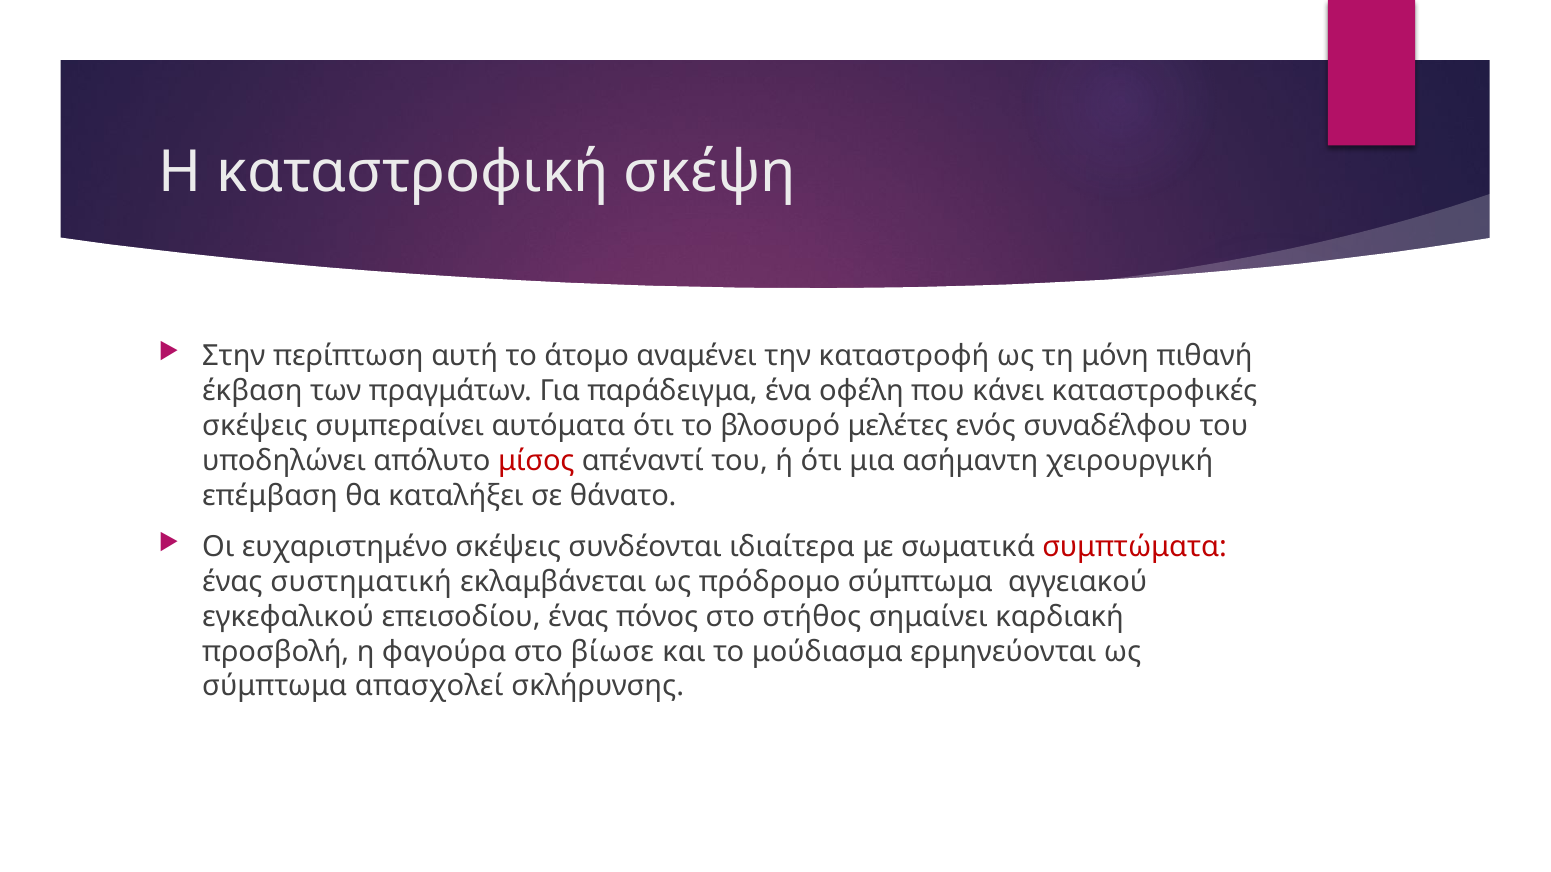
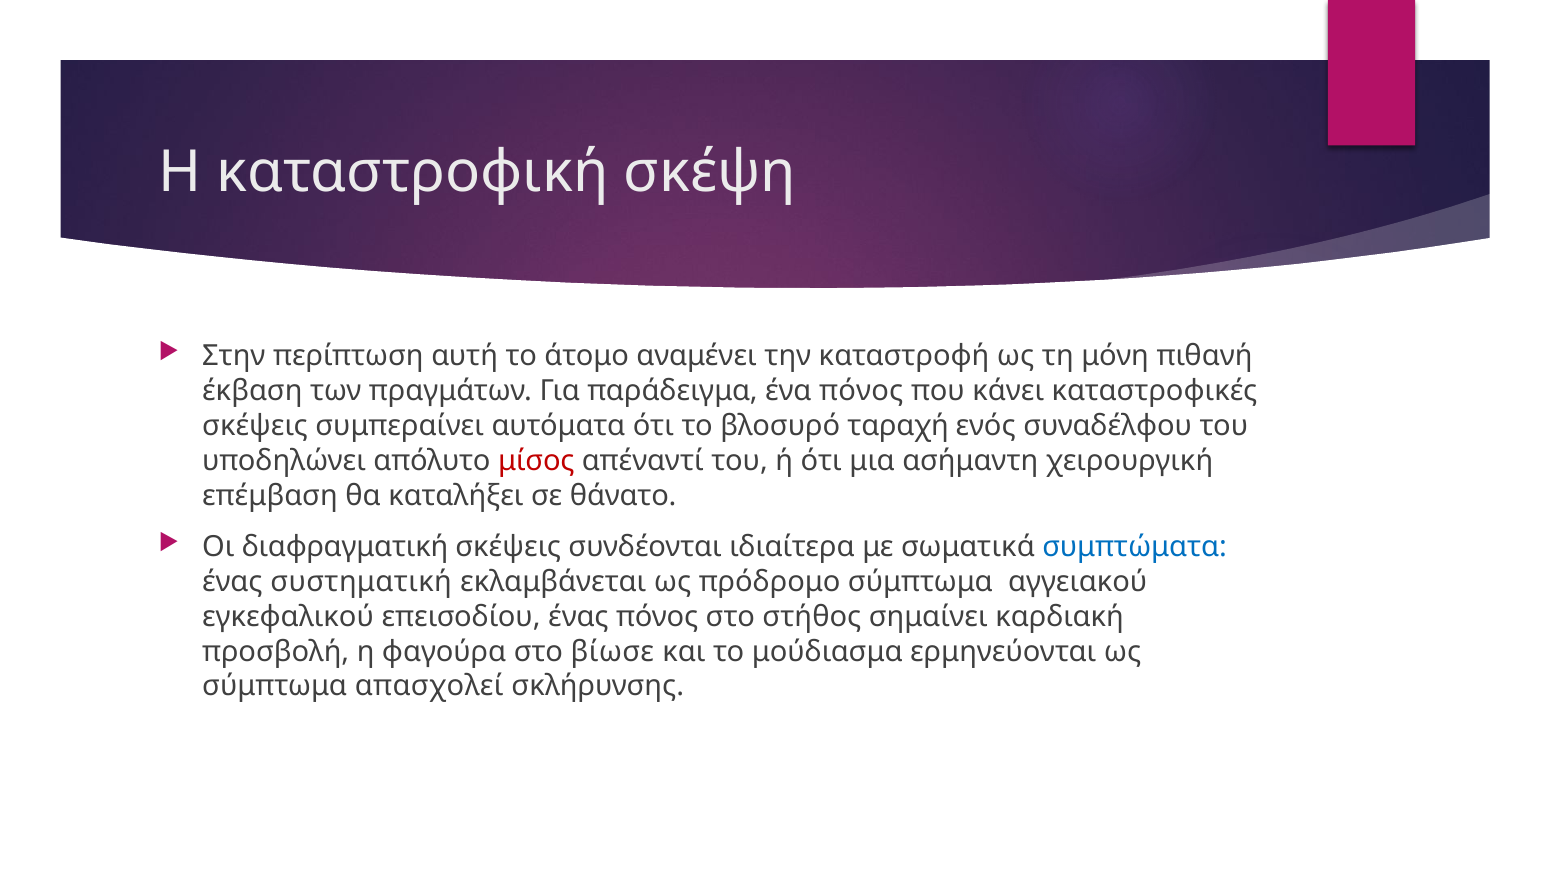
ένα οφέλη: οφέλη -> πόνος
μελέτες: μελέτες -> ταραχή
ευχαριστημένο: ευχαριστημένο -> διαφραγματική
συμπτώματα colour: red -> blue
